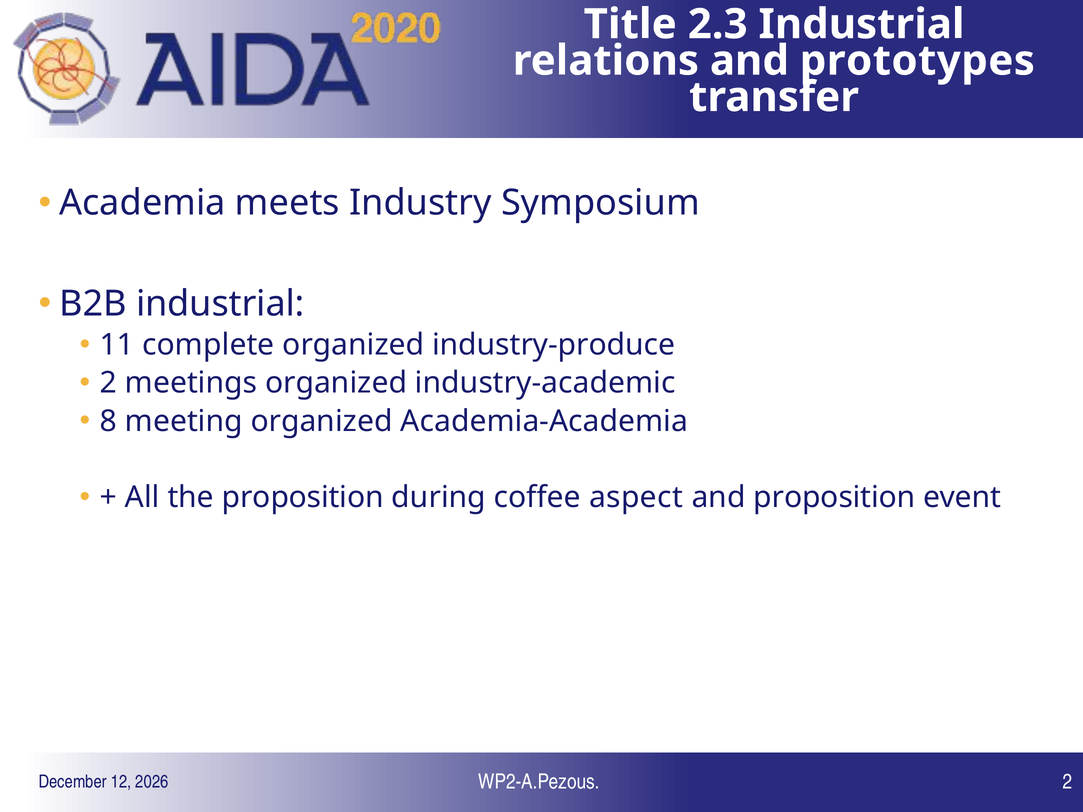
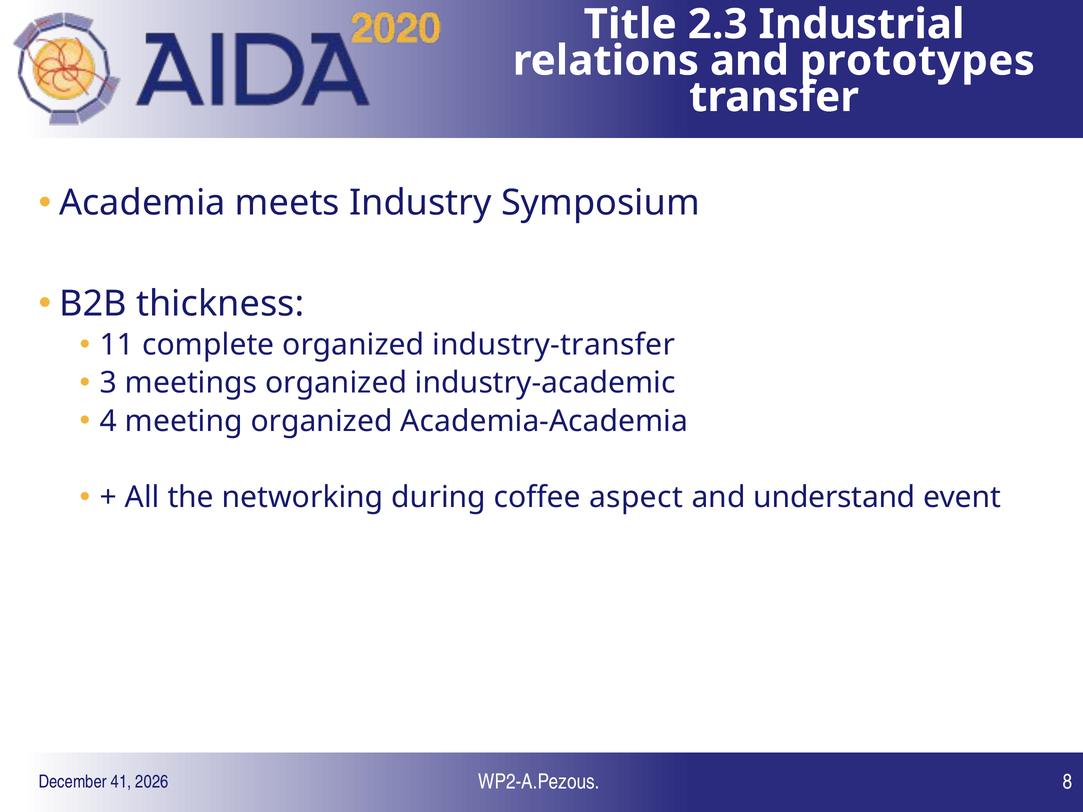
B2B industrial: industrial -> thickness
industry-produce: industry-produce -> industry-transfer
2 at (108, 383): 2 -> 3
8: 8 -> 4
the proposition: proposition -> networking
and proposition: proposition -> understand
12: 12 -> 41
2 at (1067, 782): 2 -> 8
